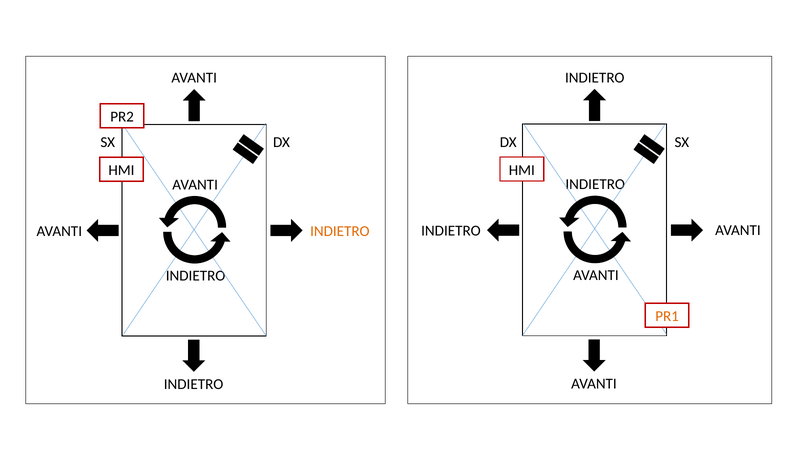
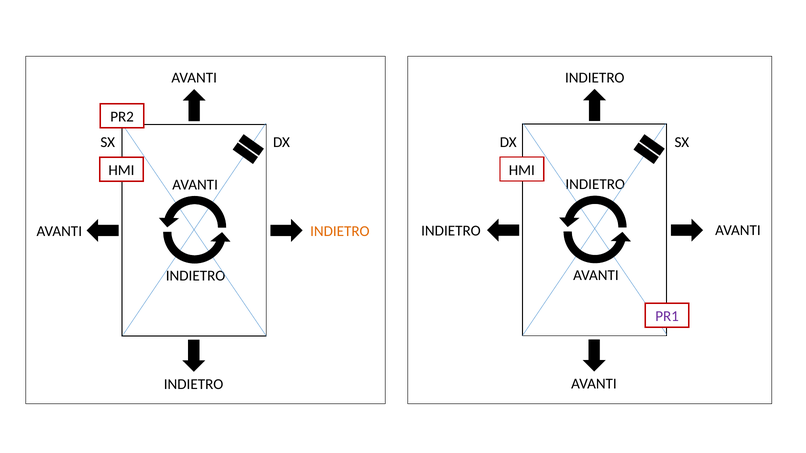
PR1 colour: orange -> purple
